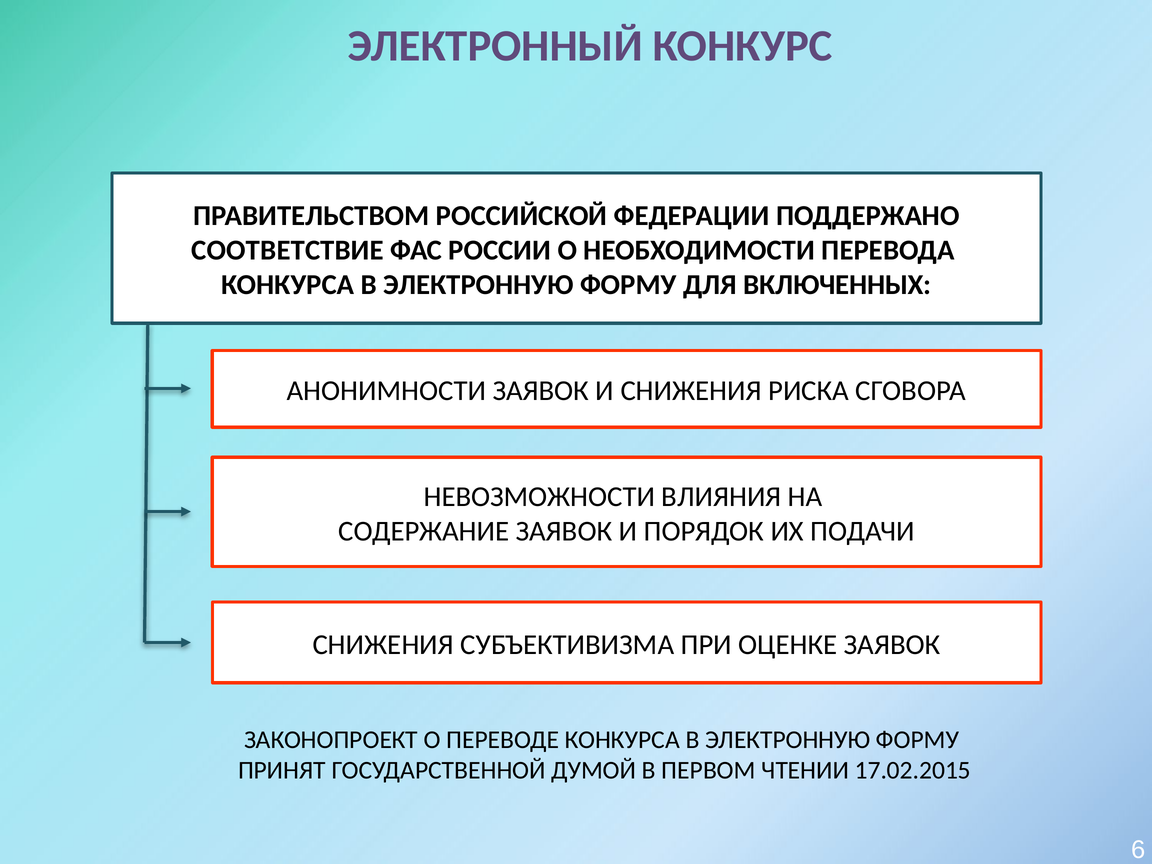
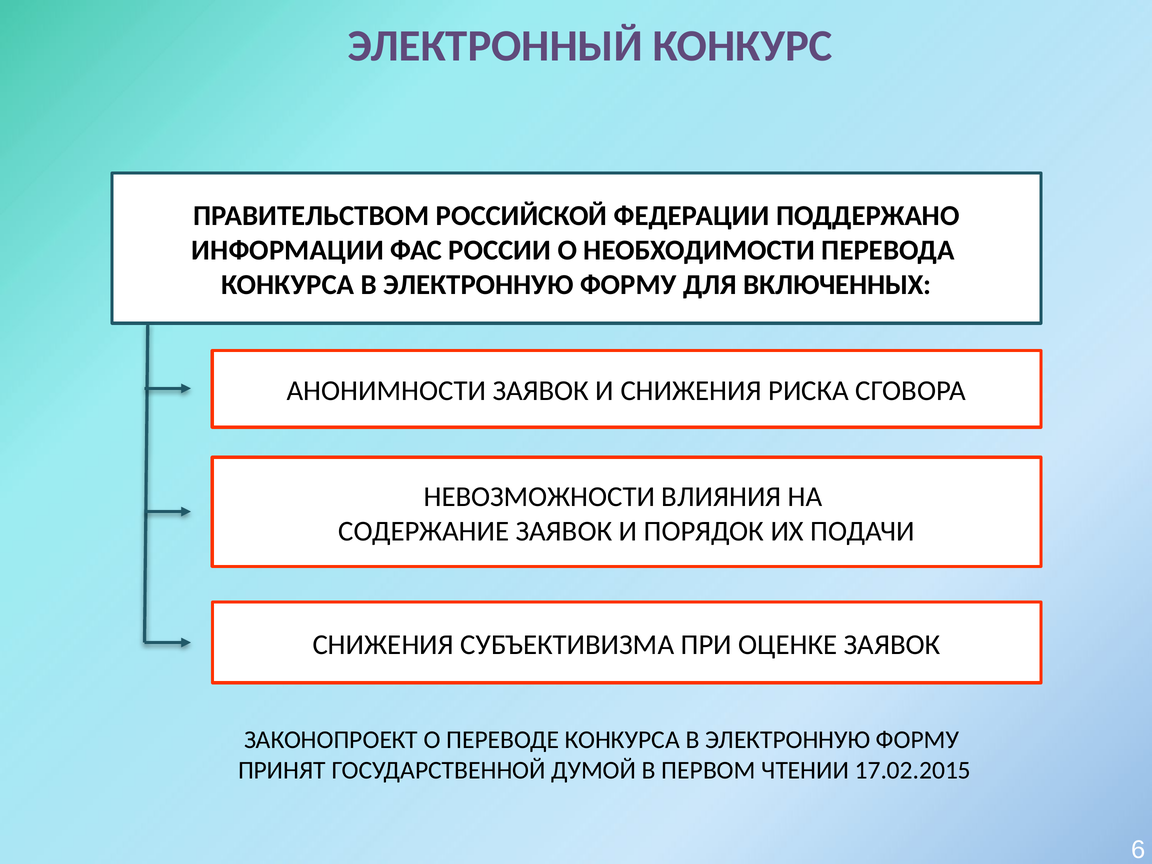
СООТВЕТСТВИЕ: СООТВЕТСТВИЕ -> ИНФОРМАЦИИ
